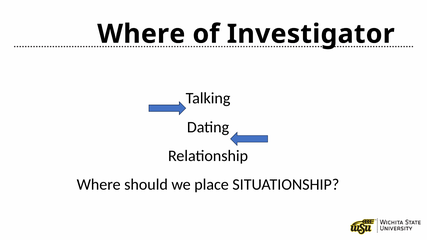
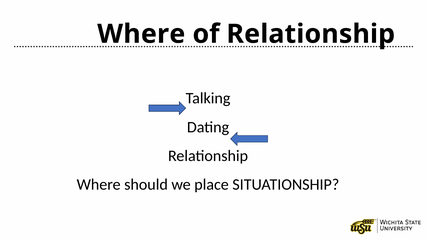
of Investigator: Investigator -> Relationship
